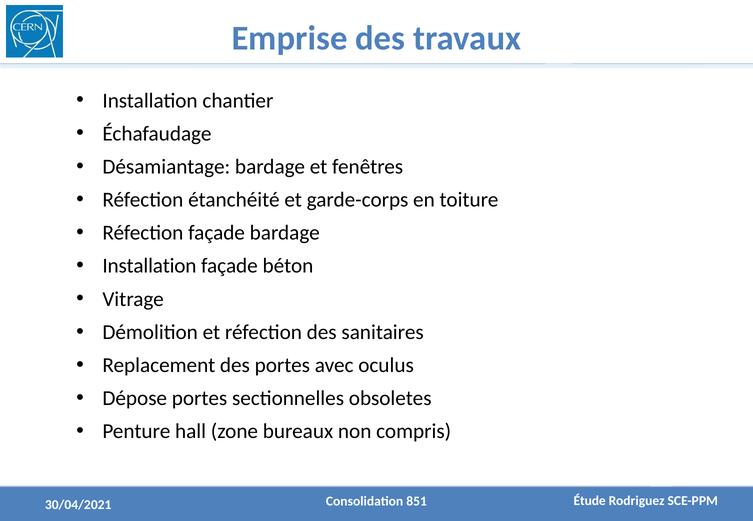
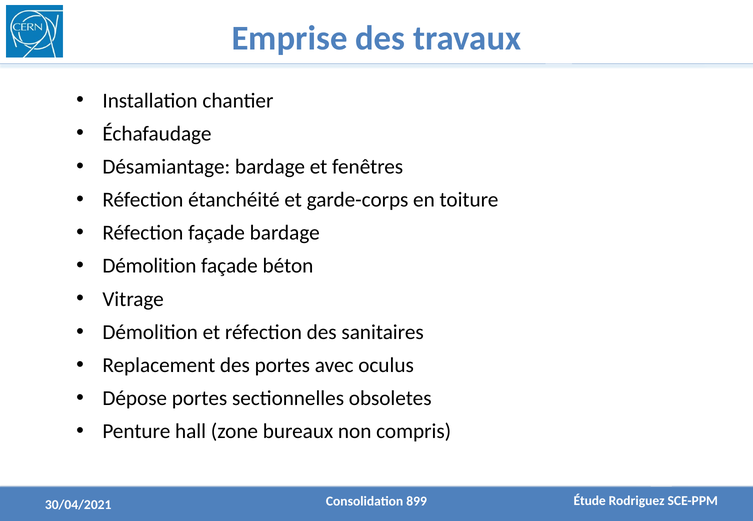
Installation at (149, 266): Installation -> Démolition
851: 851 -> 899
